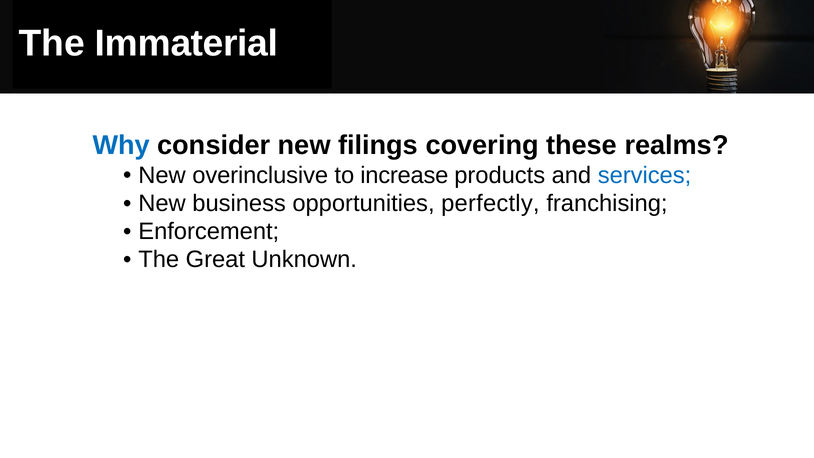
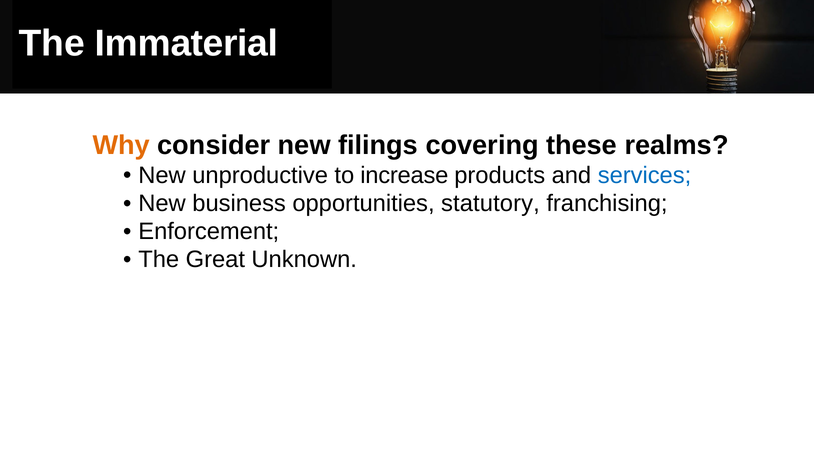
Why colour: blue -> orange
overinclusive: overinclusive -> unproductive
perfectly: perfectly -> statutory
